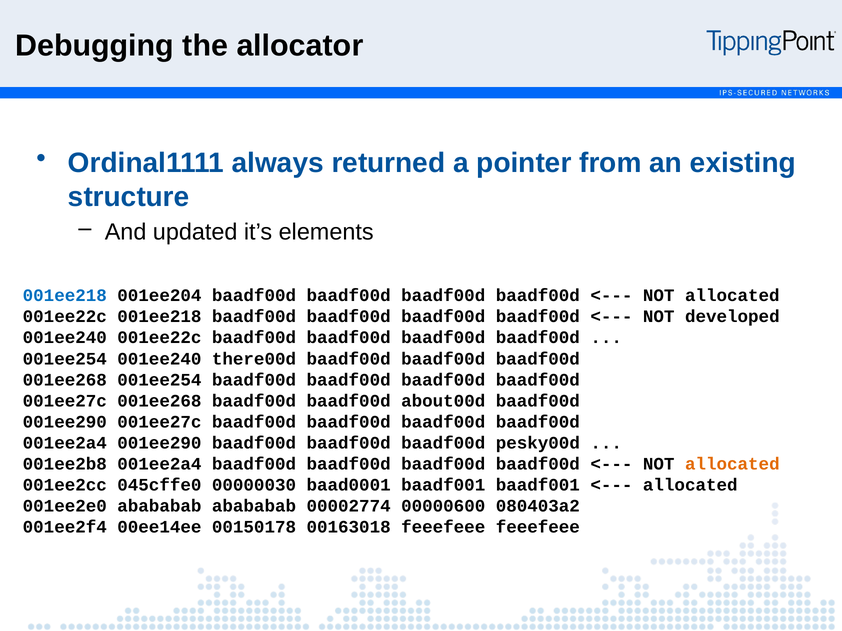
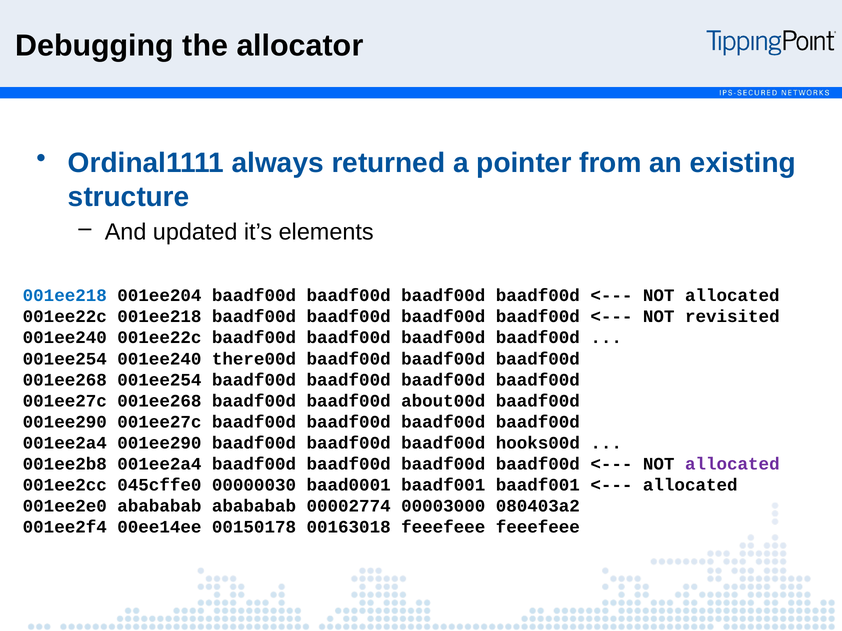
developed: developed -> revisited
pesky00d: pesky00d -> hooks00d
allocated at (732, 464) colour: orange -> purple
00000600: 00000600 -> 00003000
